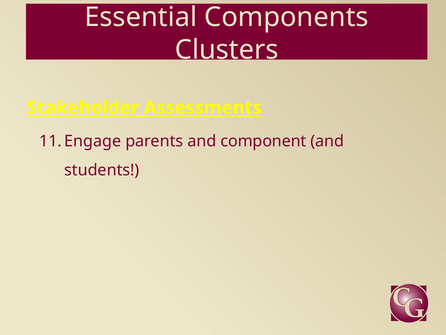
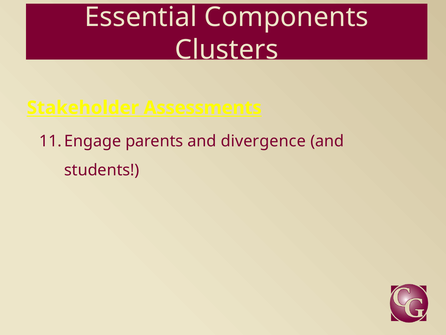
component: component -> divergence
